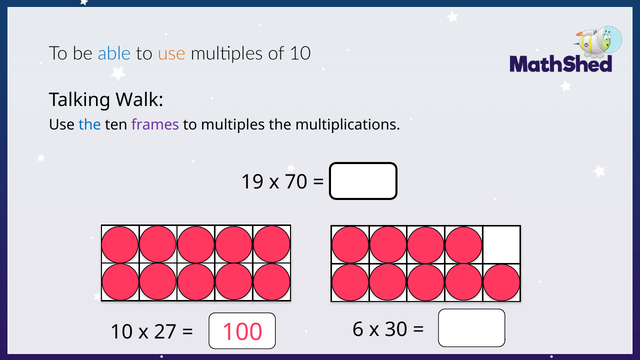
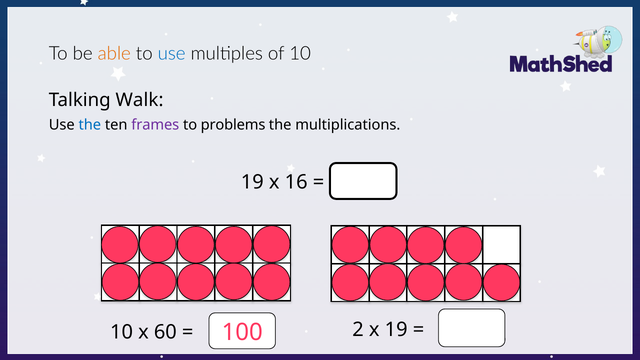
able colour: blue -> orange
use at (172, 54) colour: orange -> blue
to multiples: multiples -> problems
70: 70 -> 16
27: 27 -> 60
6: 6 -> 2
x 30: 30 -> 19
